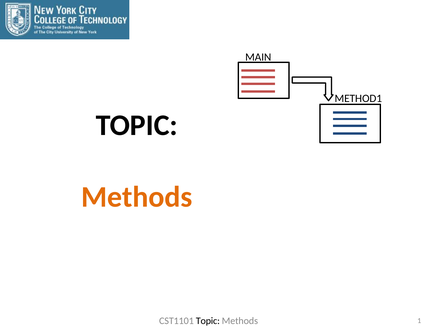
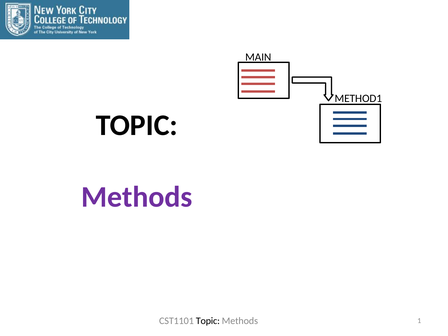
Methods at (137, 197) colour: orange -> purple
